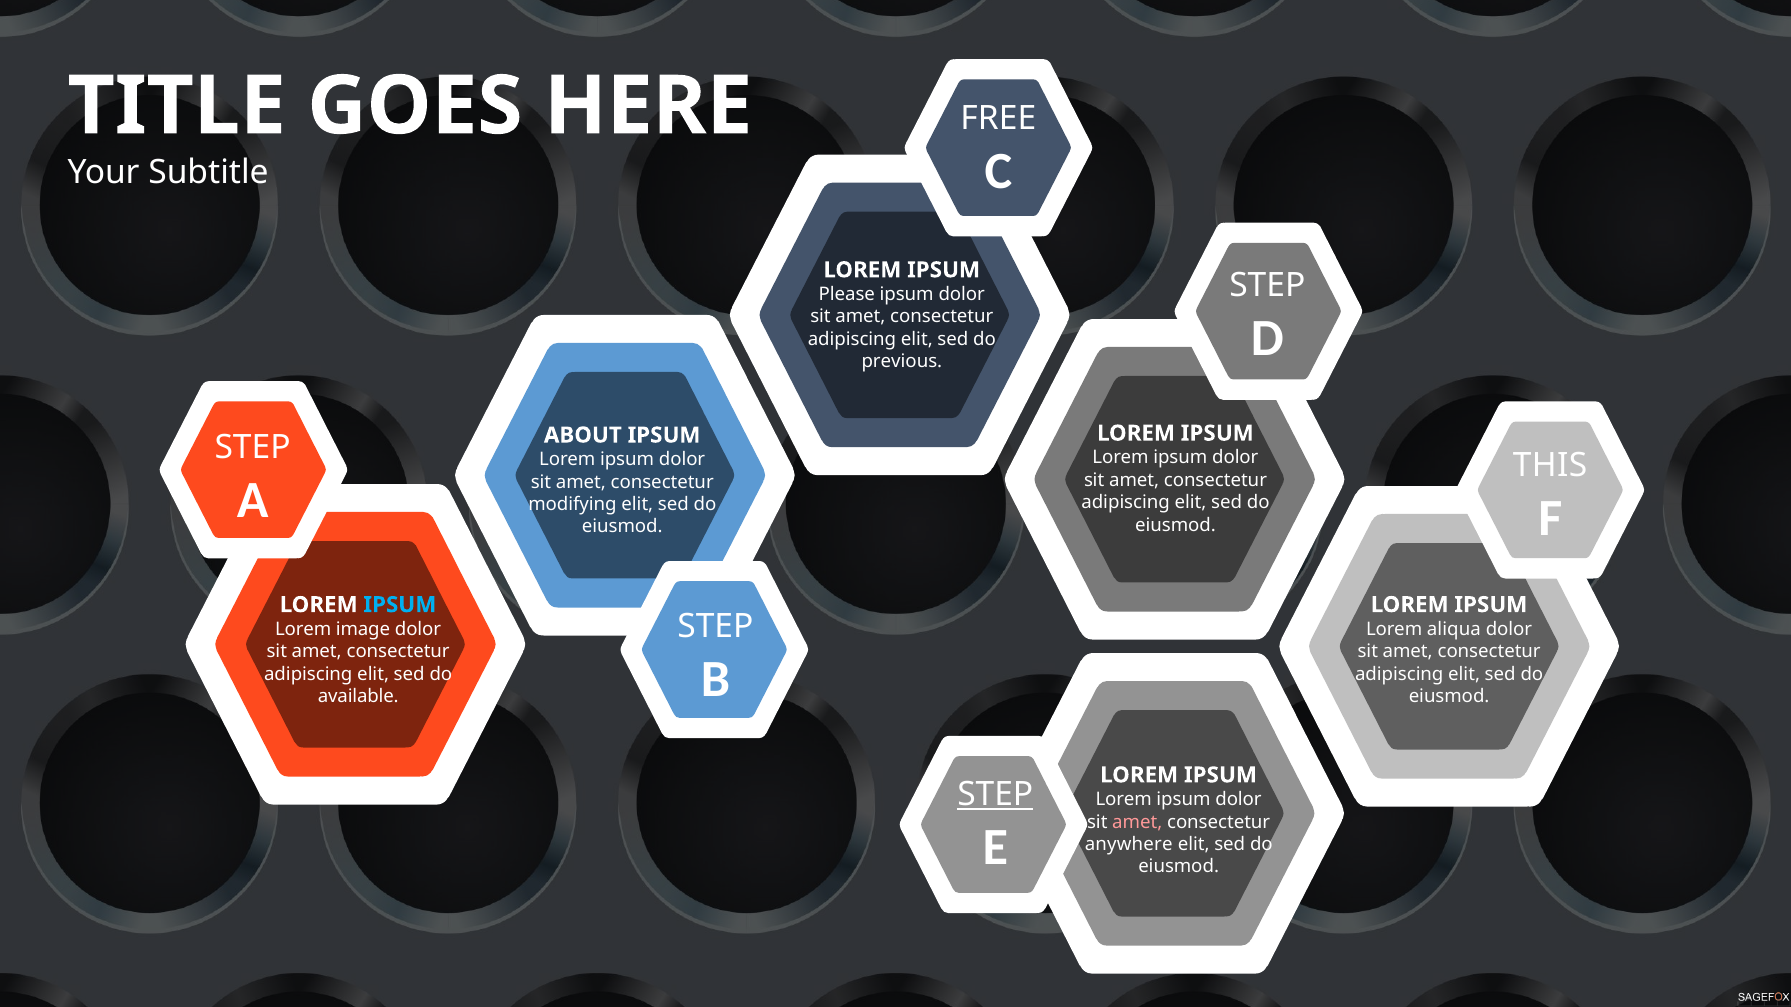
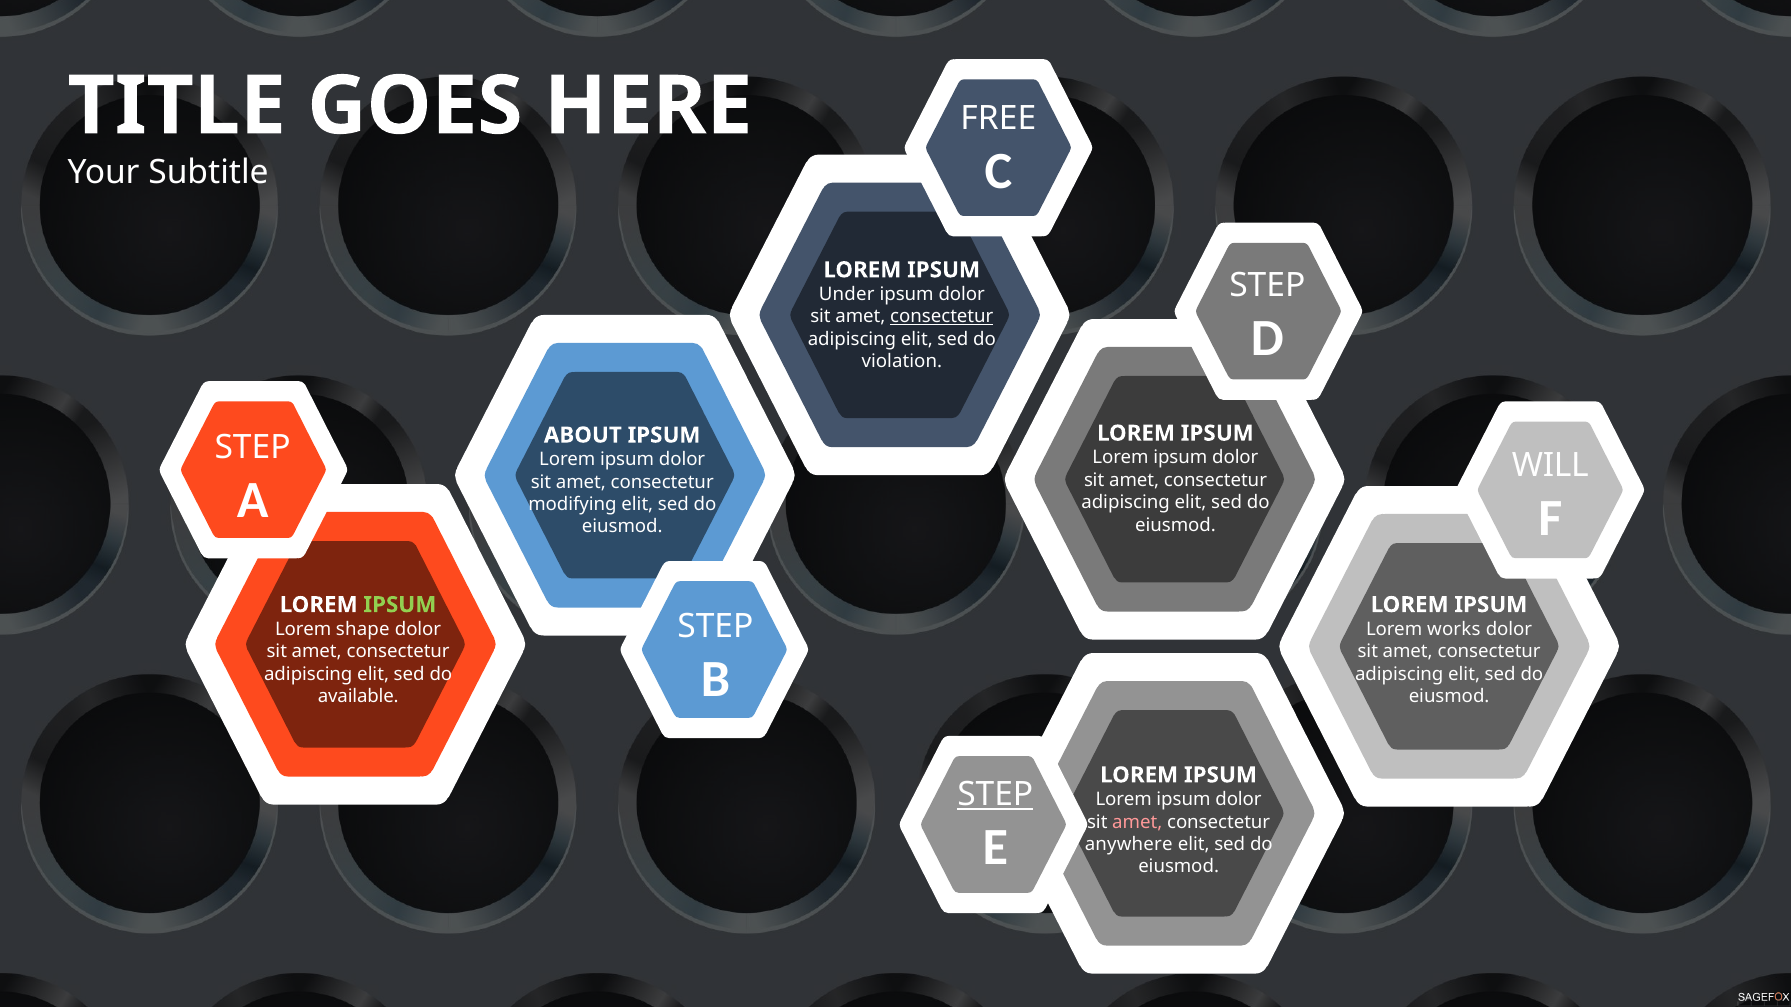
Please: Please -> Under
consectetur at (942, 317) underline: none -> present
previous: previous -> violation
THIS: THIS -> WILL
IPSUM at (400, 605) colour: light blue -> light green
image: image -> shape
aliqua: aliqua -> works
